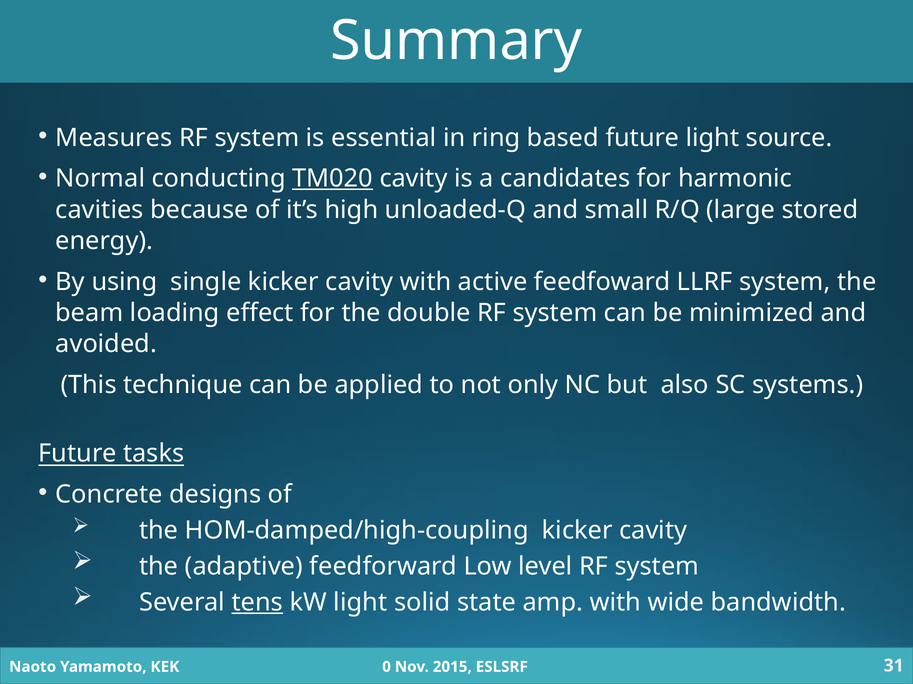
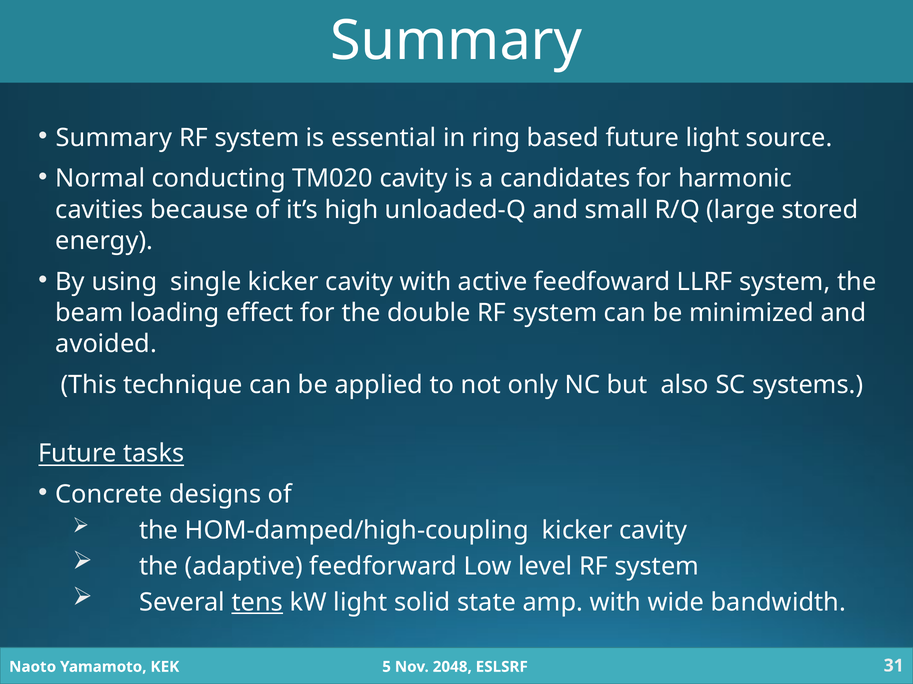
Measures at (114, 138): Measures -> Summary
TM020 underline: present -> none
0: 0 -> 5
2015: 2015 -> 2048
